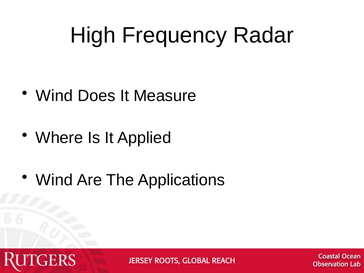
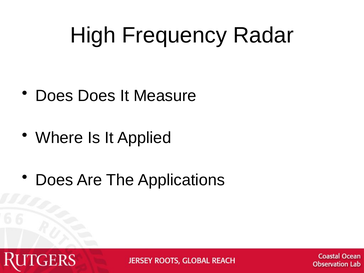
Wind at (54, 96): Wind -> Does
Wind at (54, 180): Wind -> Does
